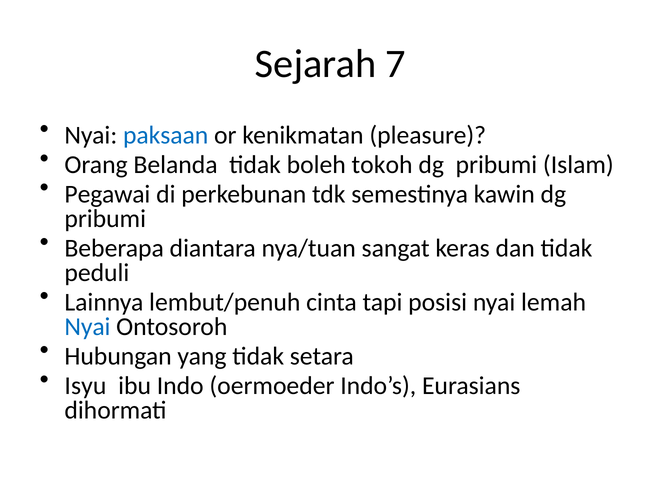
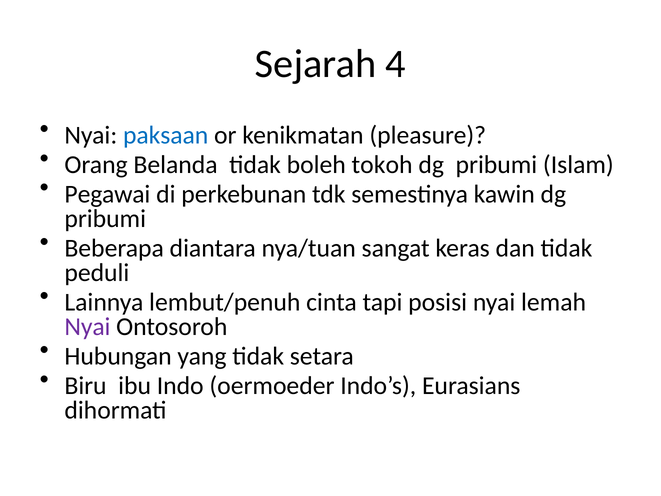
7: 7 -> 4
Nyai at (87, 327) colour: blue -> purple
Isyu: Isyu -> Biru
